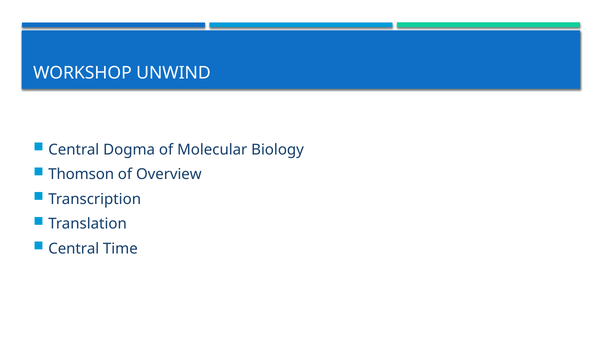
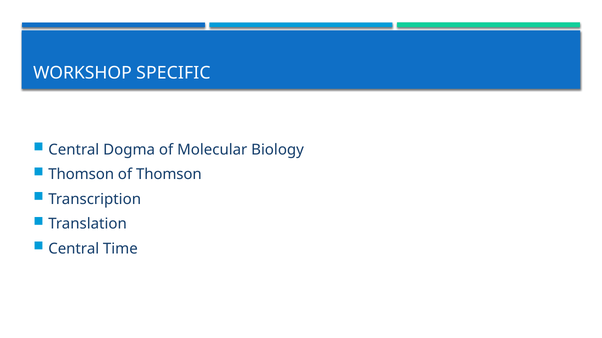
UNWIND: UNWIND -> SPECIFIC
of Overview: Overview -> Thomson
